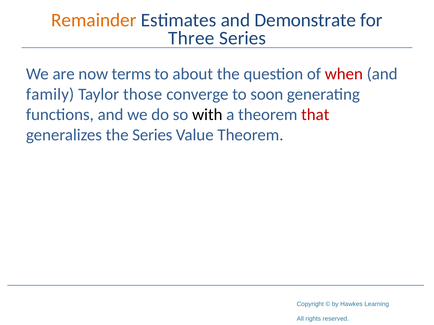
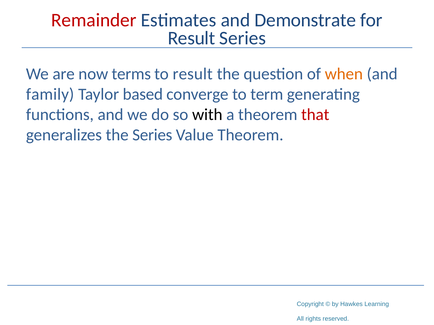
Remainder colour: orange -> red
Three at (191, 38): Three -> Result
to about: about -> result
when colour: red -> orange
those: those -> based
soon: soon -> term
